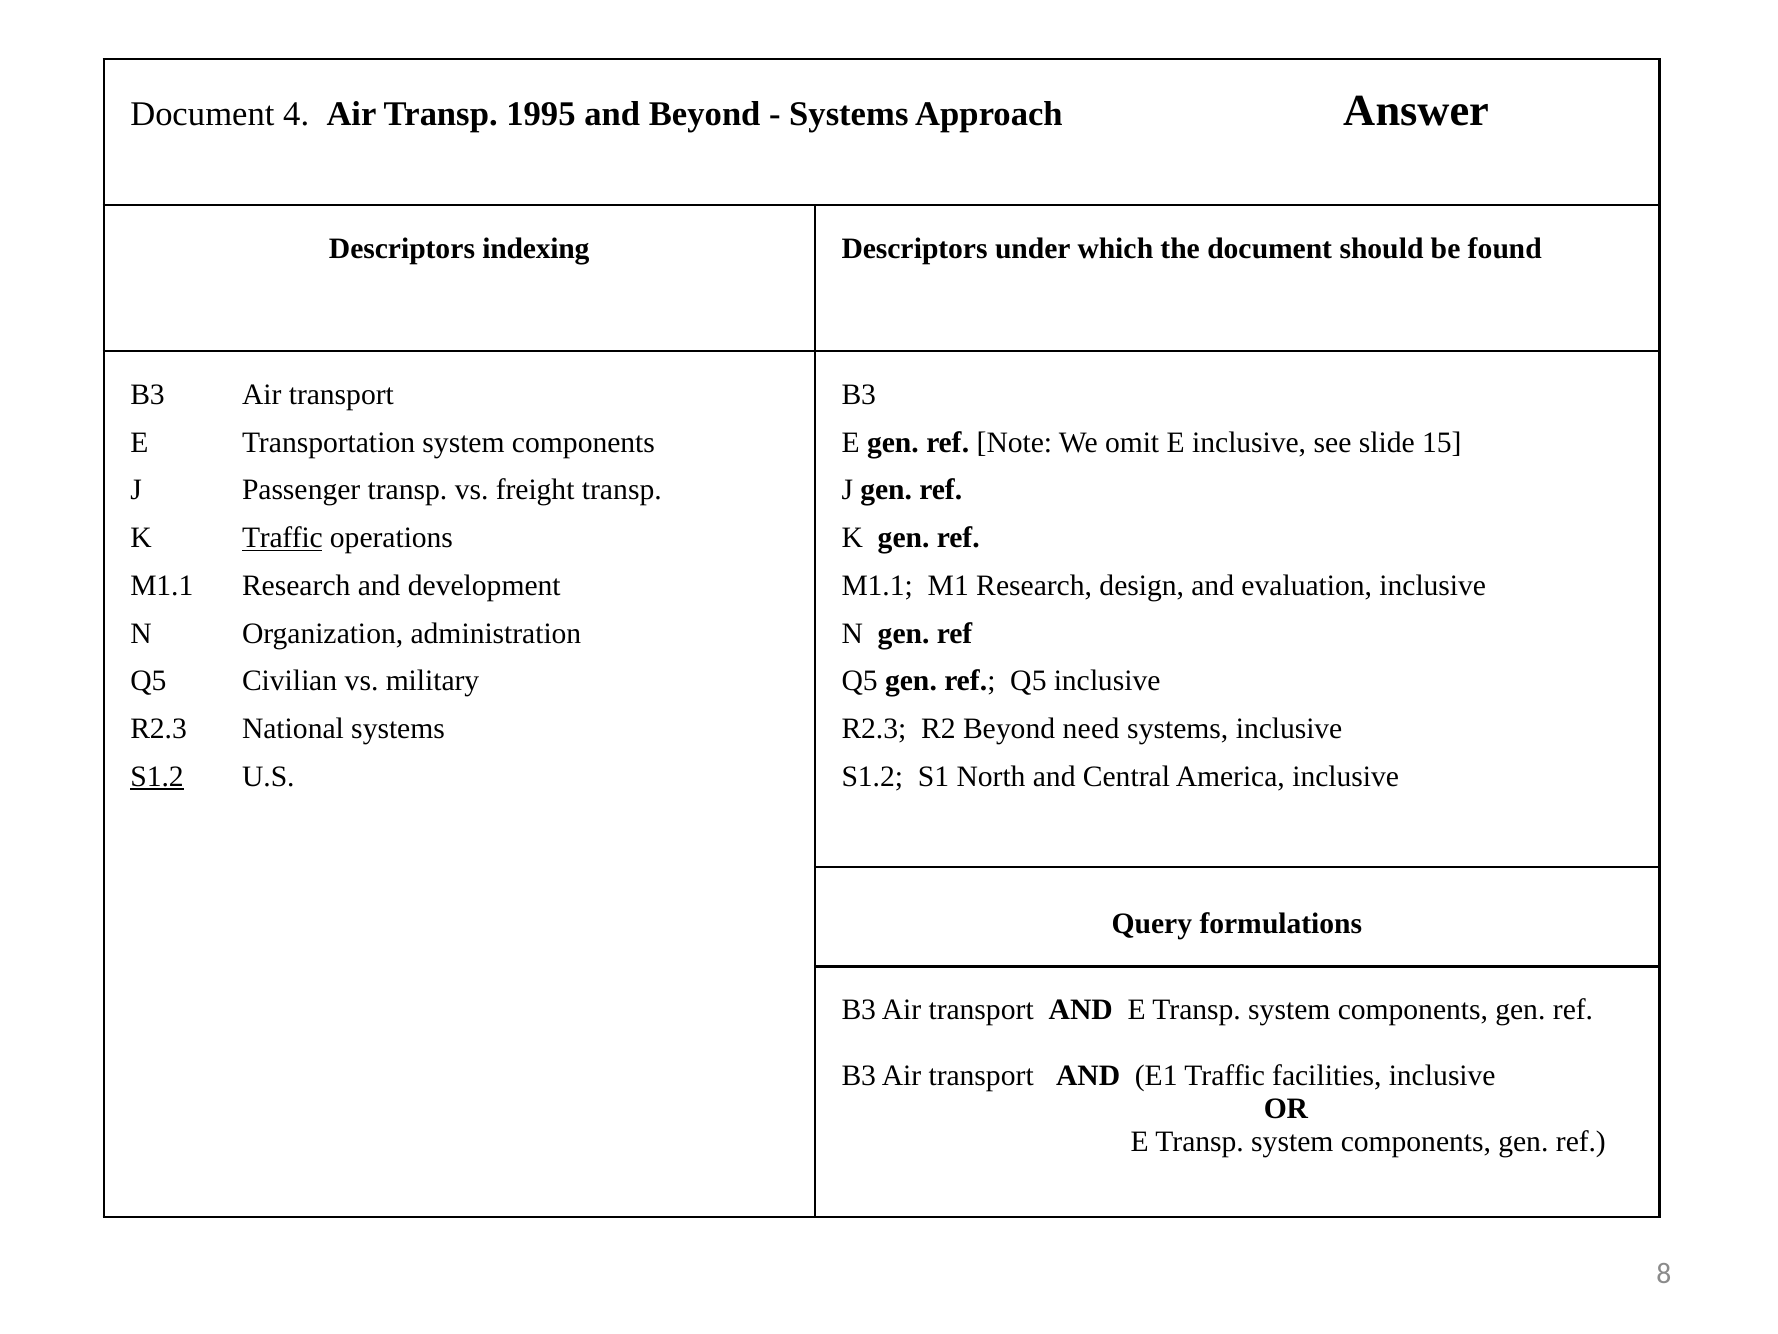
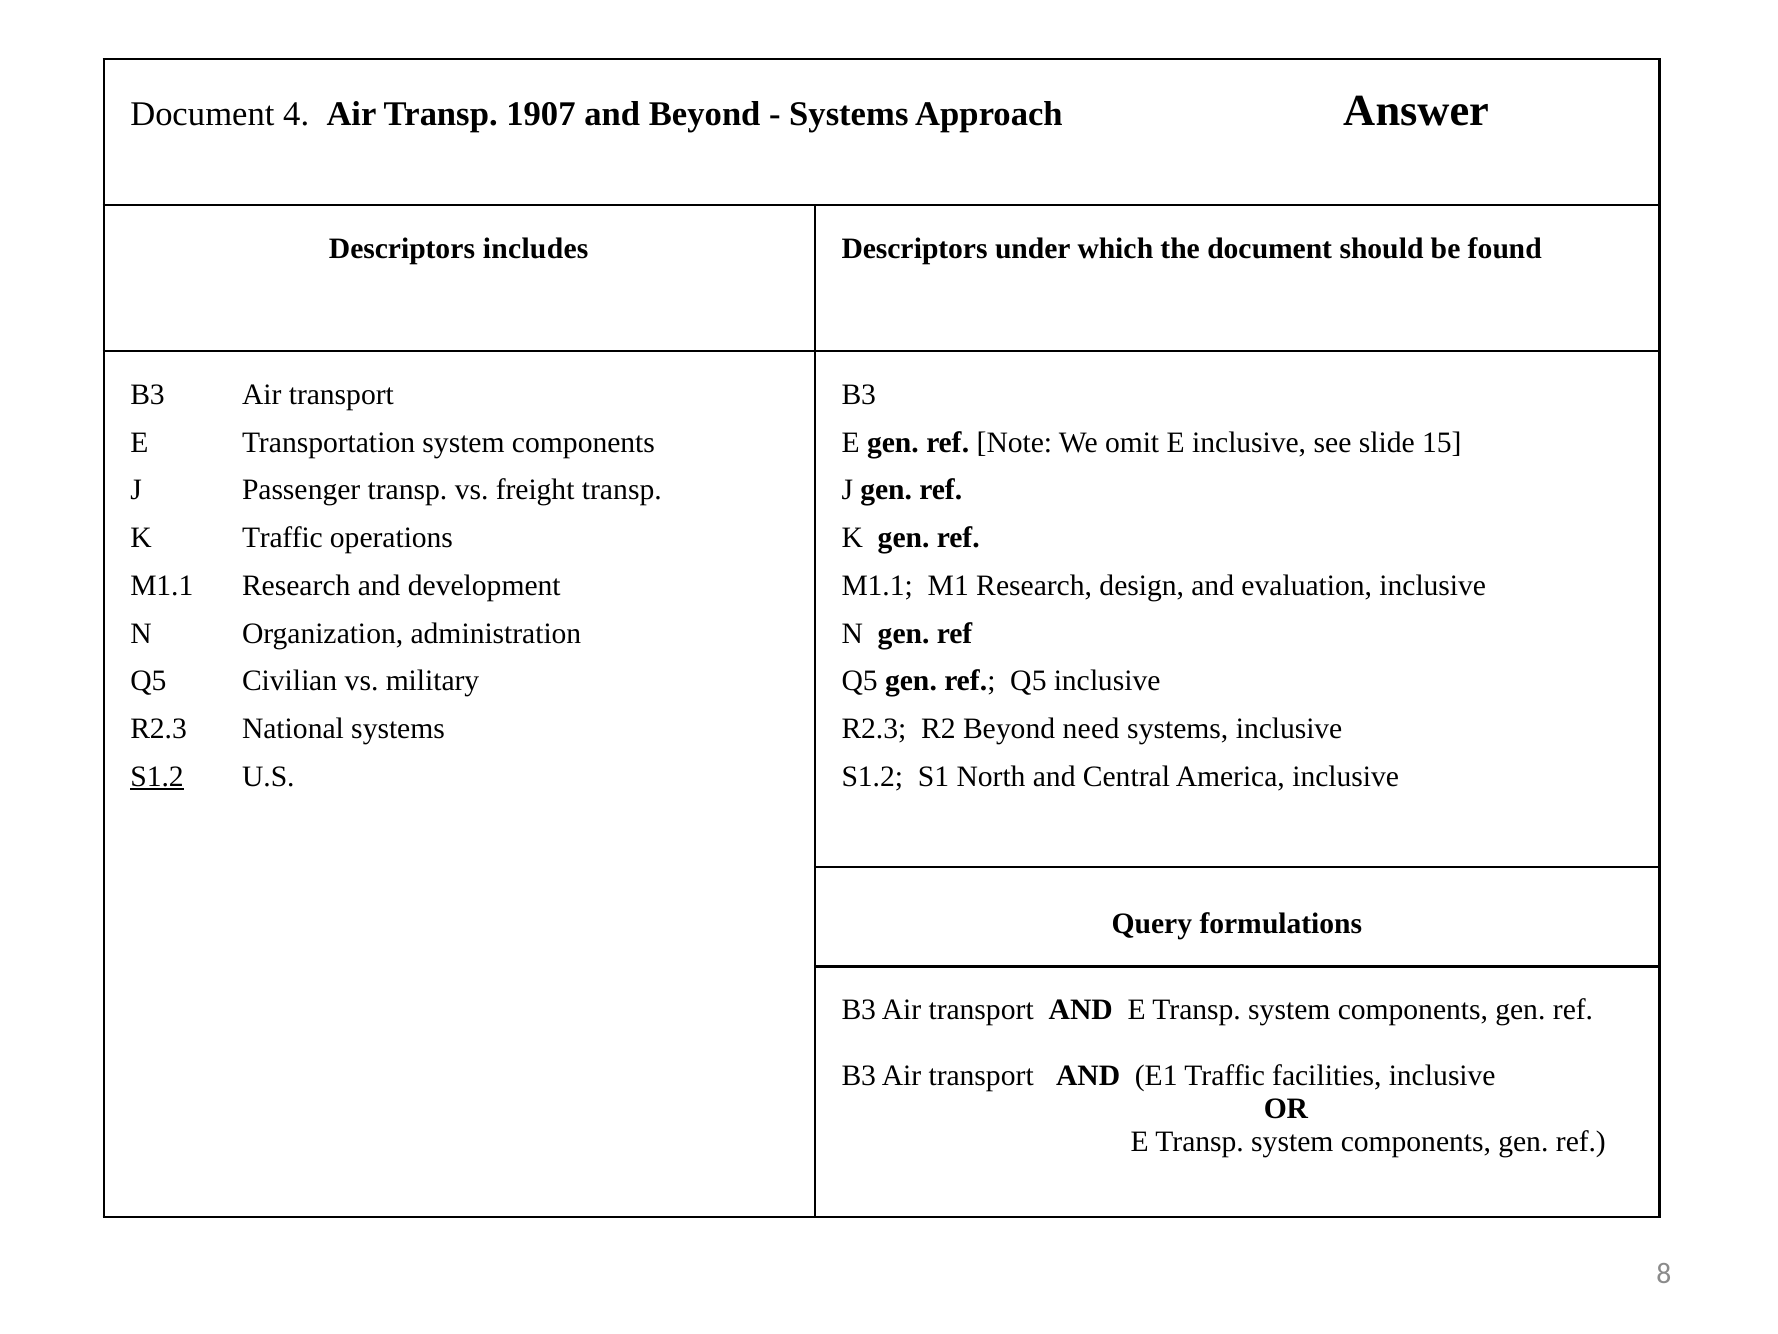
1995: 1995 -> 1907
indexing: indexing -> includes
Traffic at (282, 538) underline: present -> none
